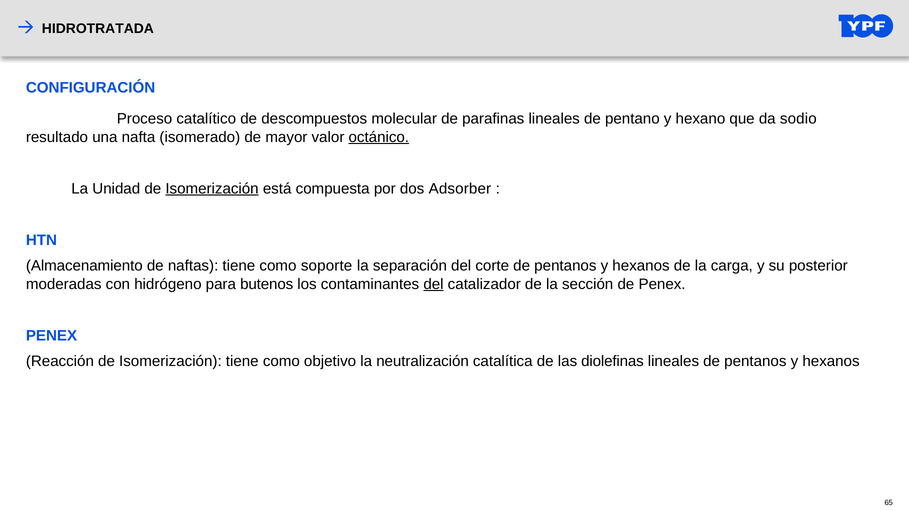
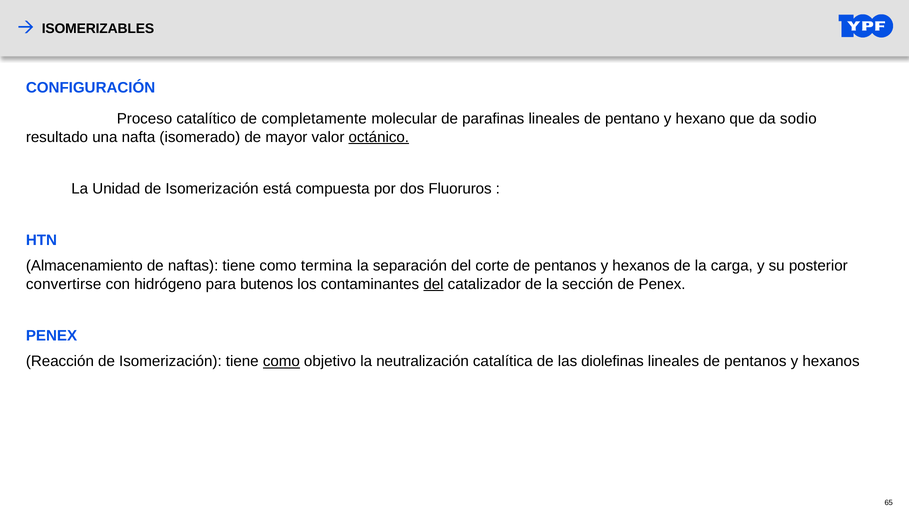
HIDROTRATADA: HIDROTRATADA -> ISOMERIZABLES
descompuestos: descompuestos -> completamente
Isomerización at (212, 189) underline: present -> none
Adsorber: Adsorber -> Fluoruros
soporte: soporte -> termina
moderadas: moderadas -> convertirse
como at (281, 362) underline: none -> present
